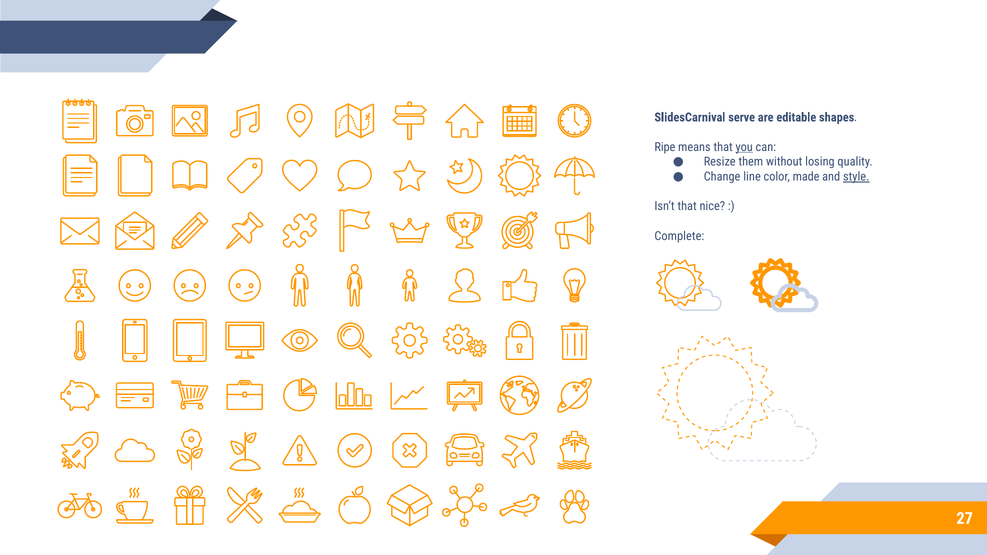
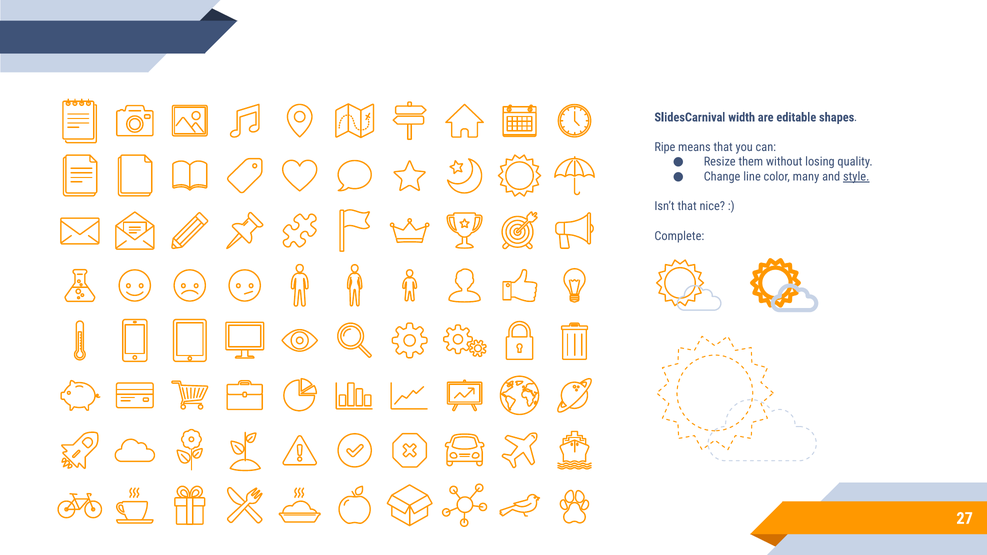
serve: serve -> width
you underline: present -> none
made: made -> many
